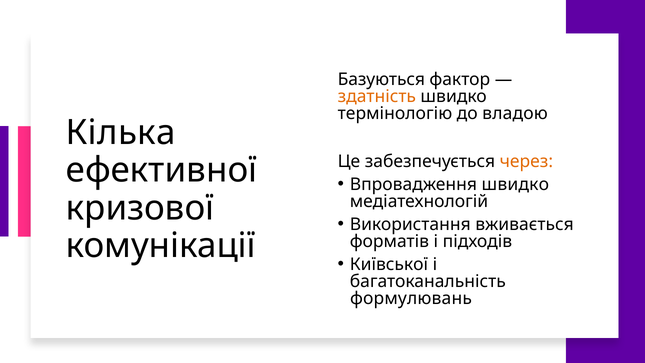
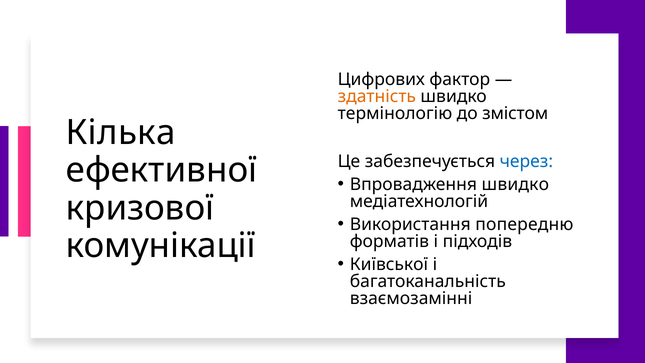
Базуються: Базуються -> Цифрових
владою: владою -> змістом
через colour: orange -> blue
вживається: вживається -> попередню
формулювань: формулювань -> взаємозамінні
